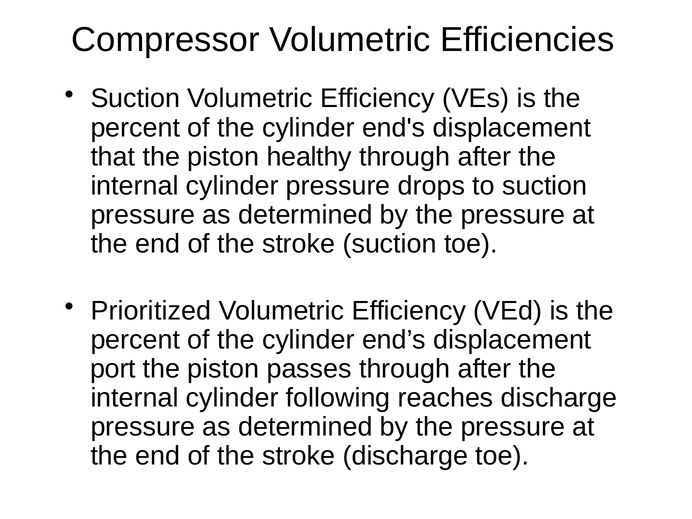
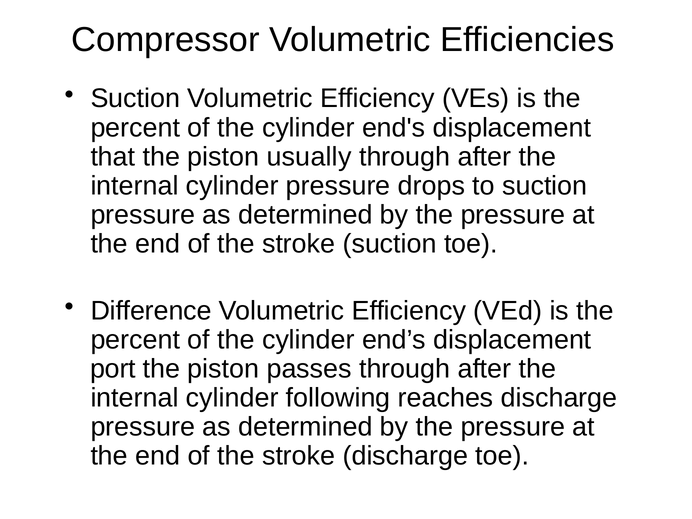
healthy: healthy -> usually
Prioritized: Prioritized -> Difference
